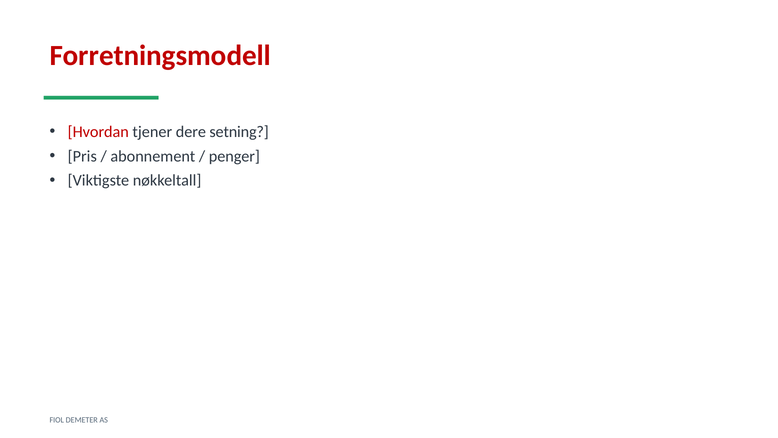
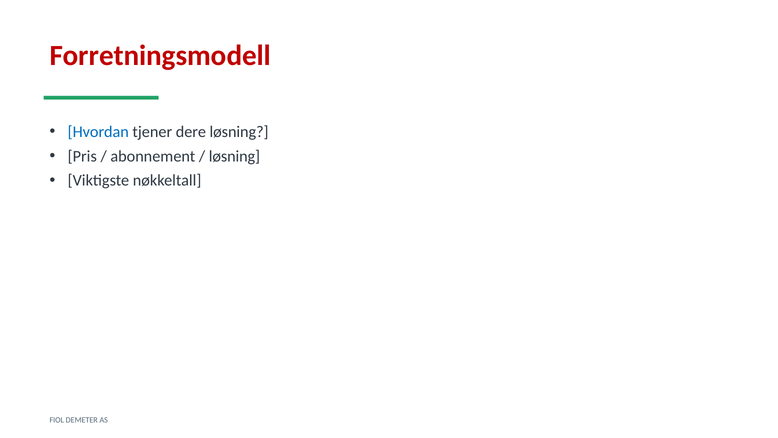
Hvordan colour: red -> blue
dere setning: setning -> løsning
penger at (234, 156): penger -> løsning
